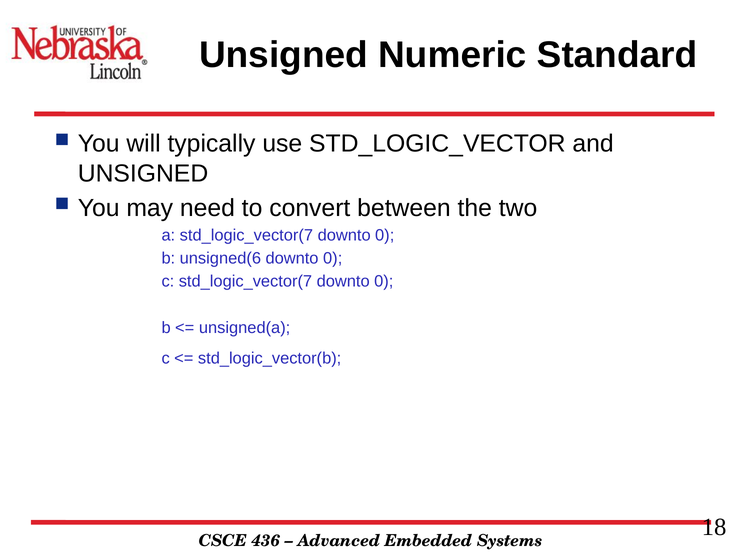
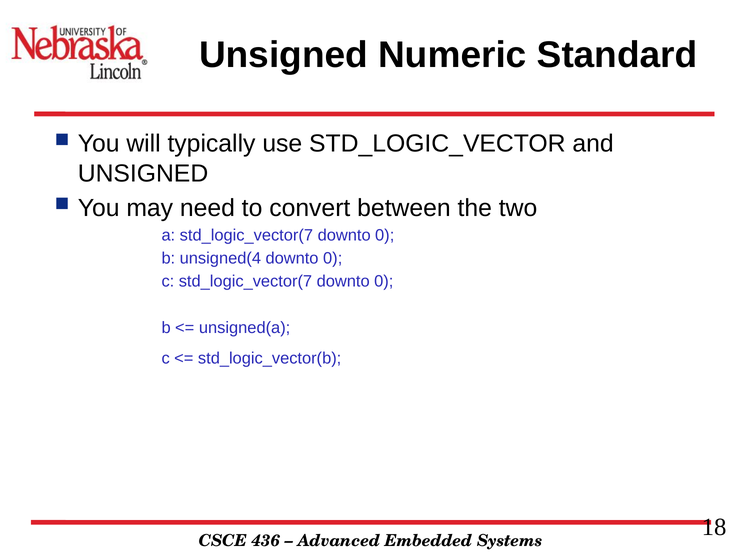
unsigned(6: unsigned(6 -> unsigned(4
